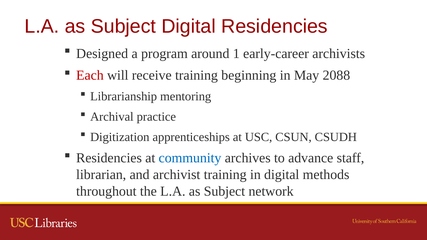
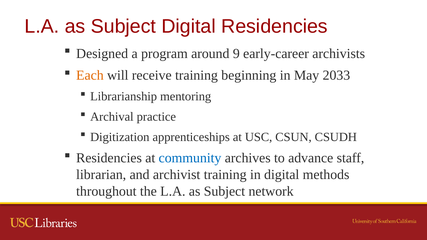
1: 1 -> 9
Each colour: red -> orange
2088: 2088 -> 2033
